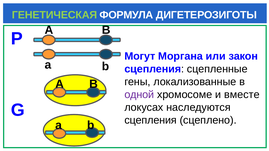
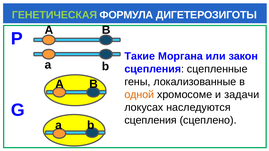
Могут: Могут -> Такие
одной colour: purple -> orange
вместе: вместе -> задачи
